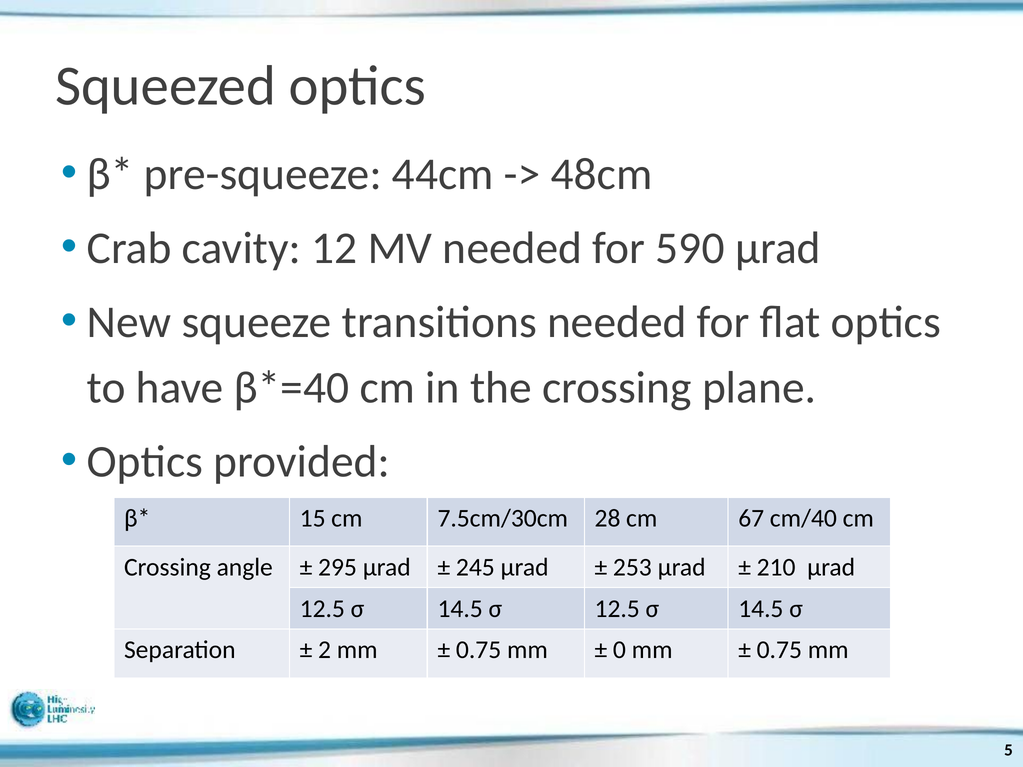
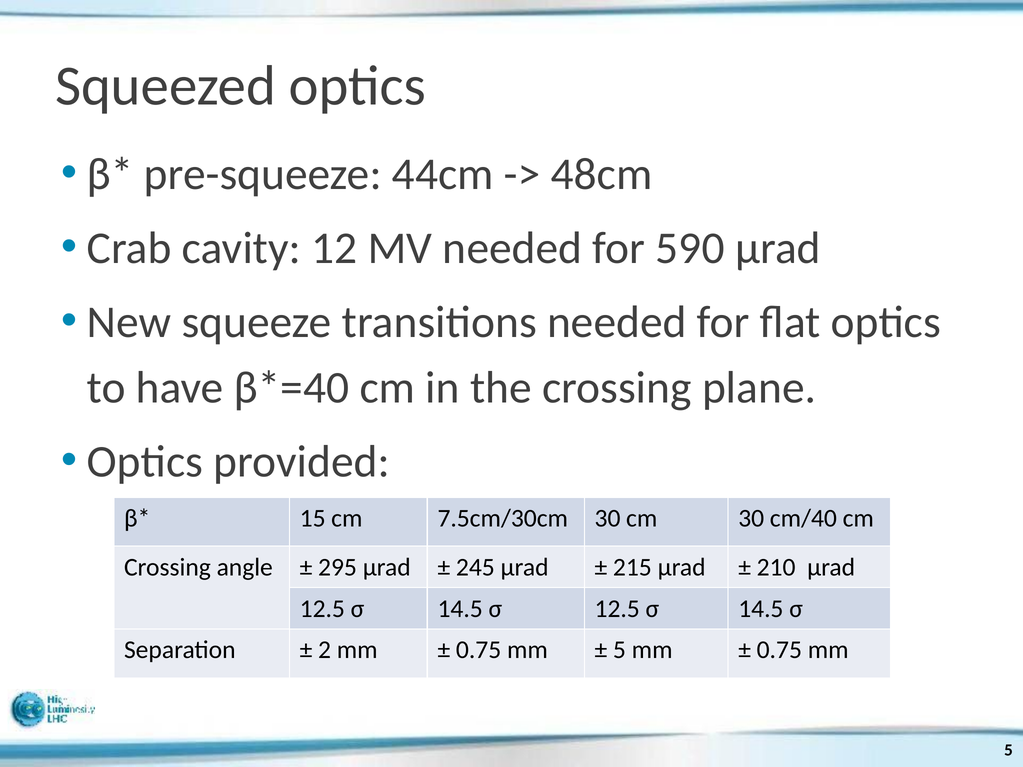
7.5cm/30cm 28: 28 -> 30
cm 67: 67 -> 30
253: 253 -> 215
0 at (619, 650): 0 -> 5
